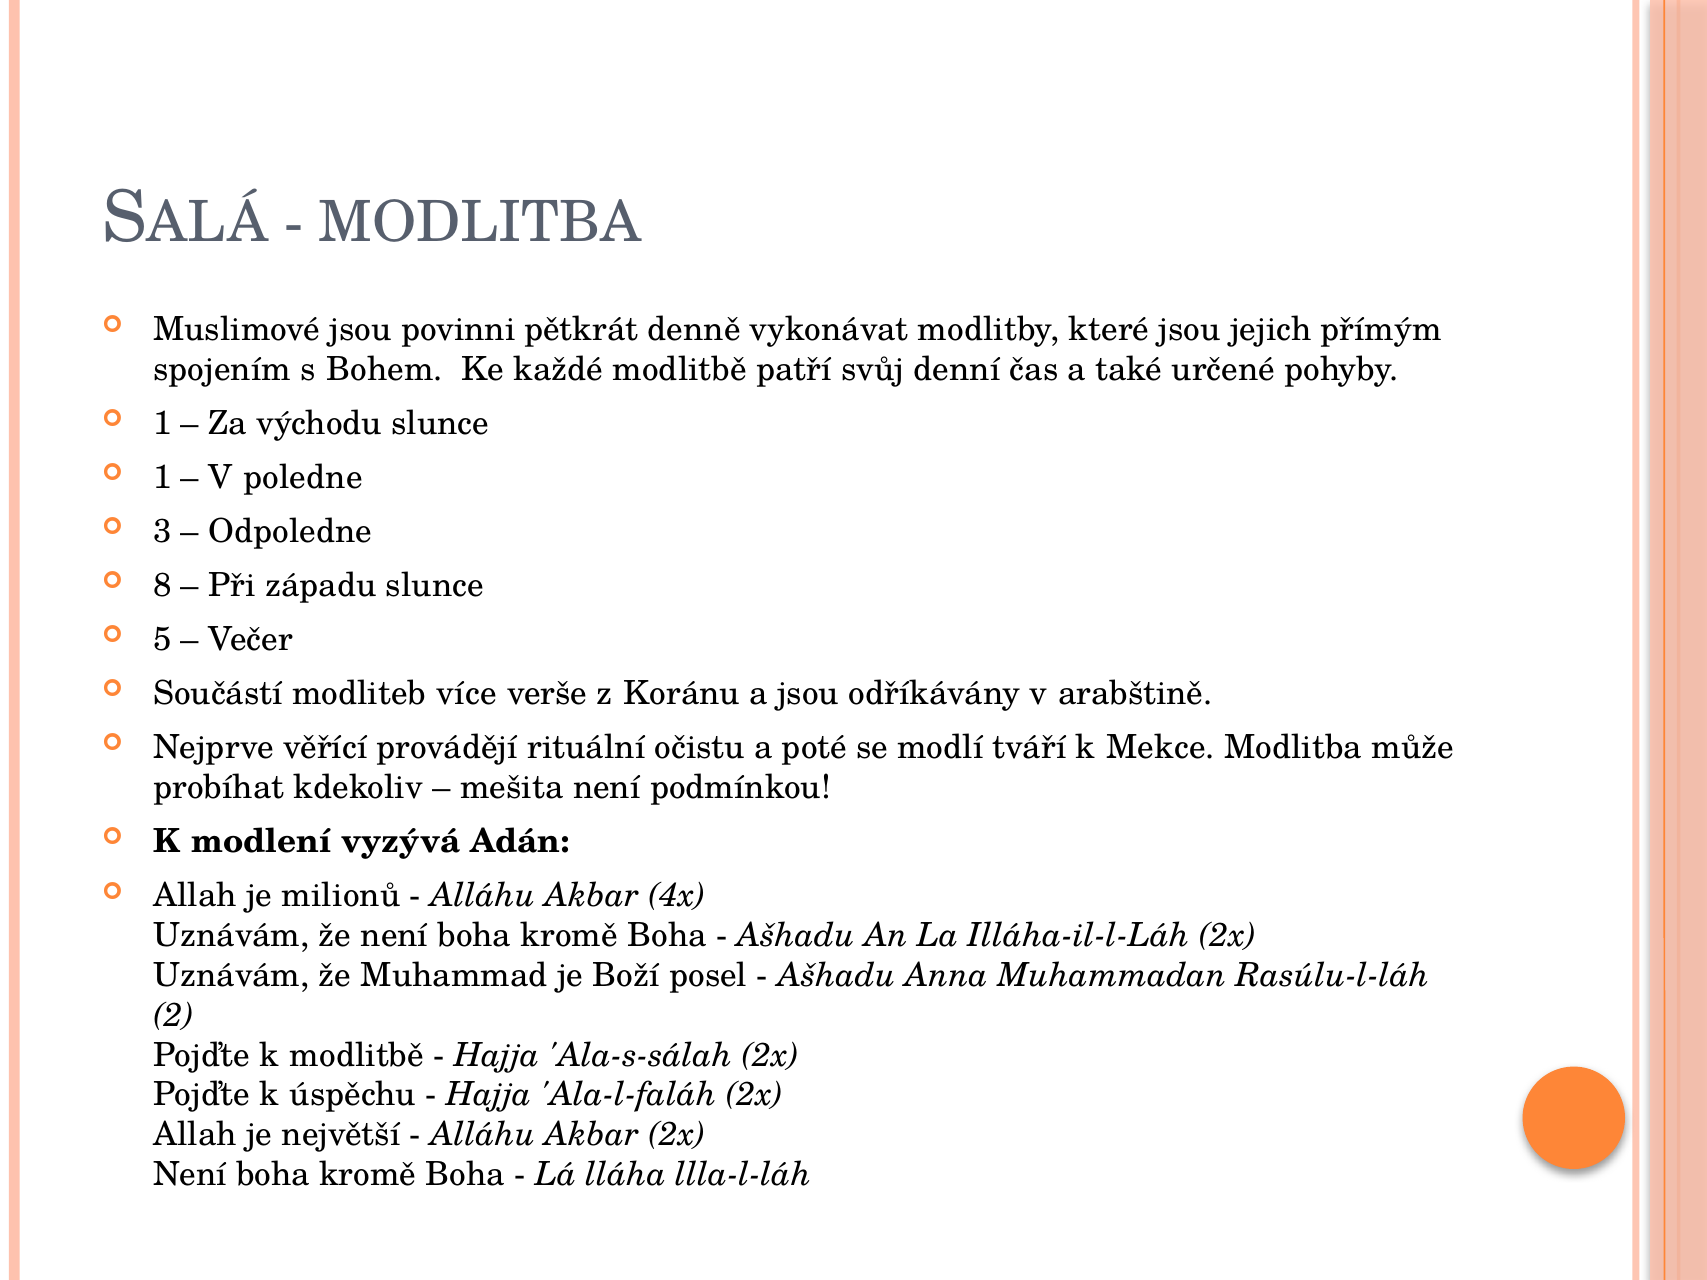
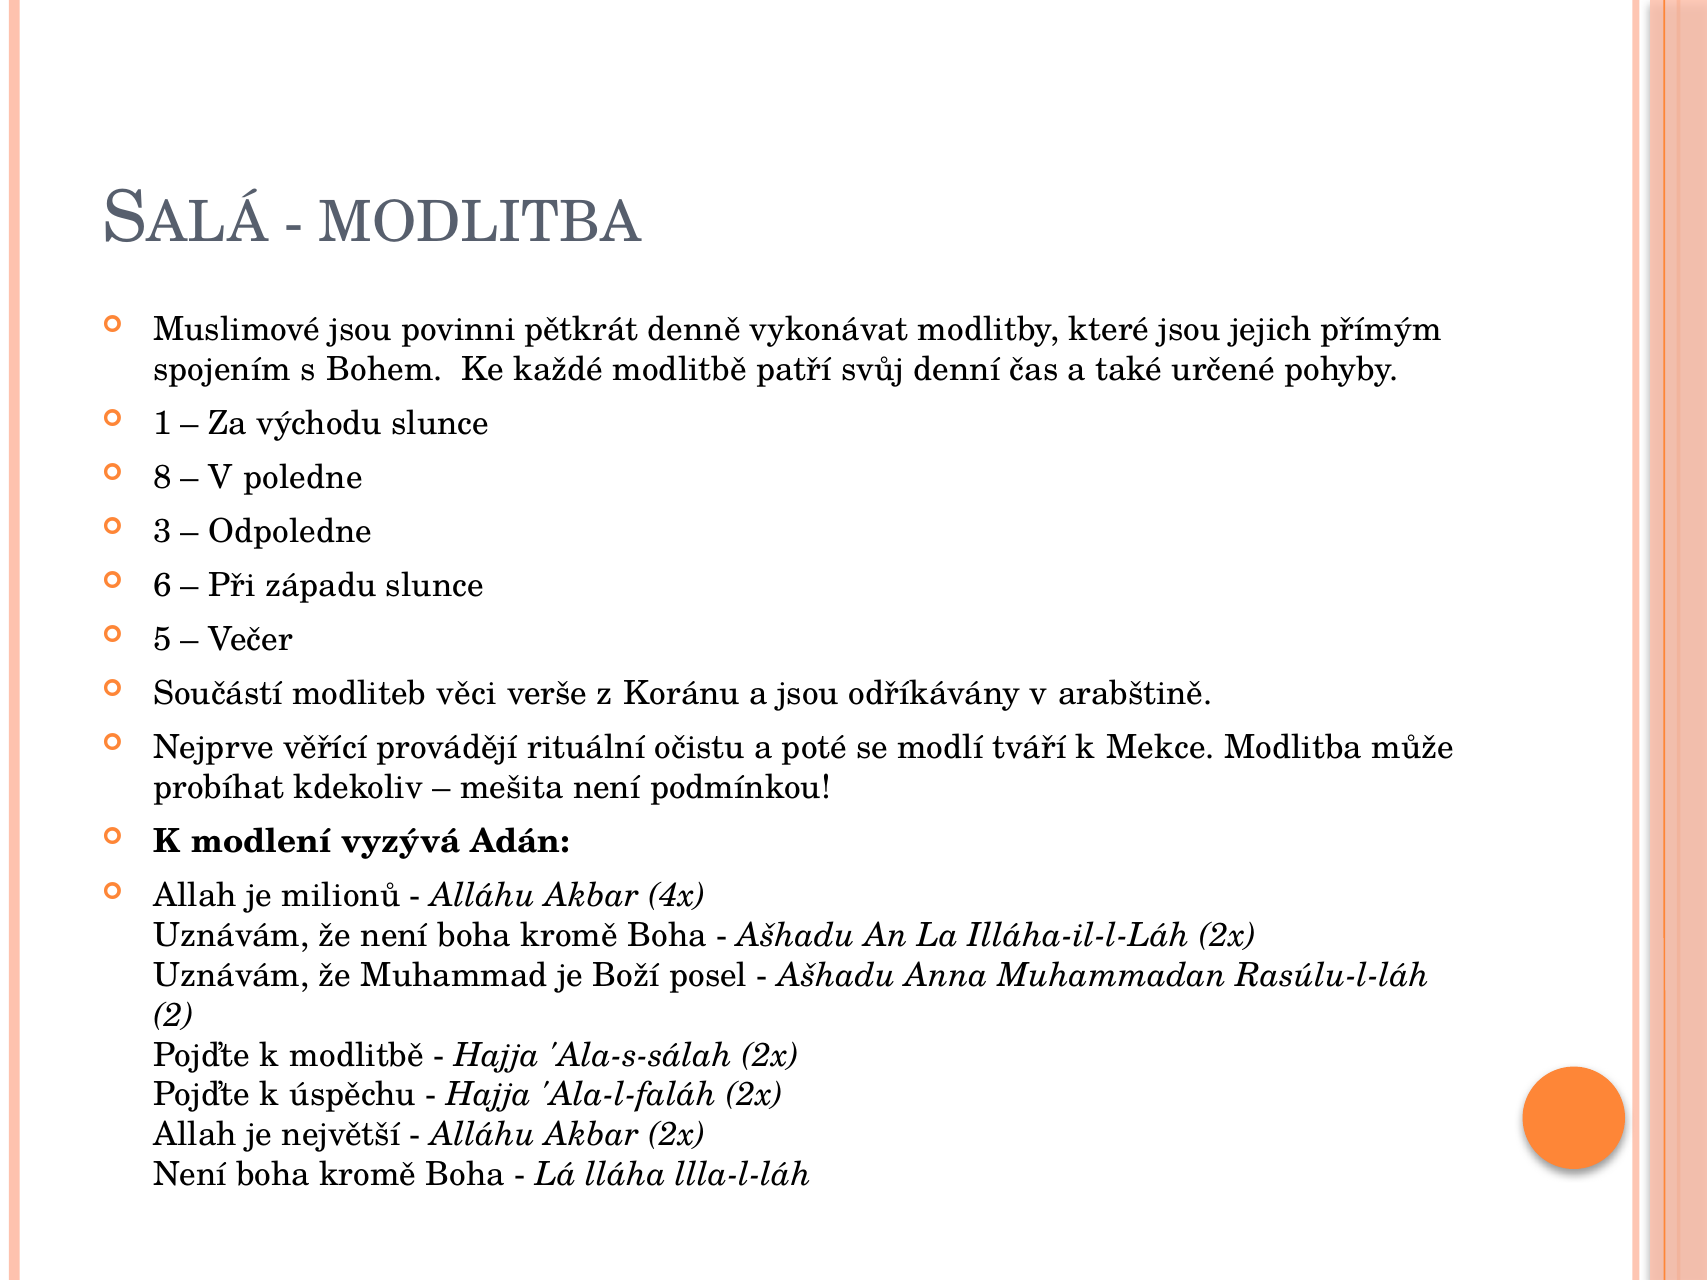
1 at (163, 477): 1 -> 8
8: 8 -> 6
více: více -> věci
